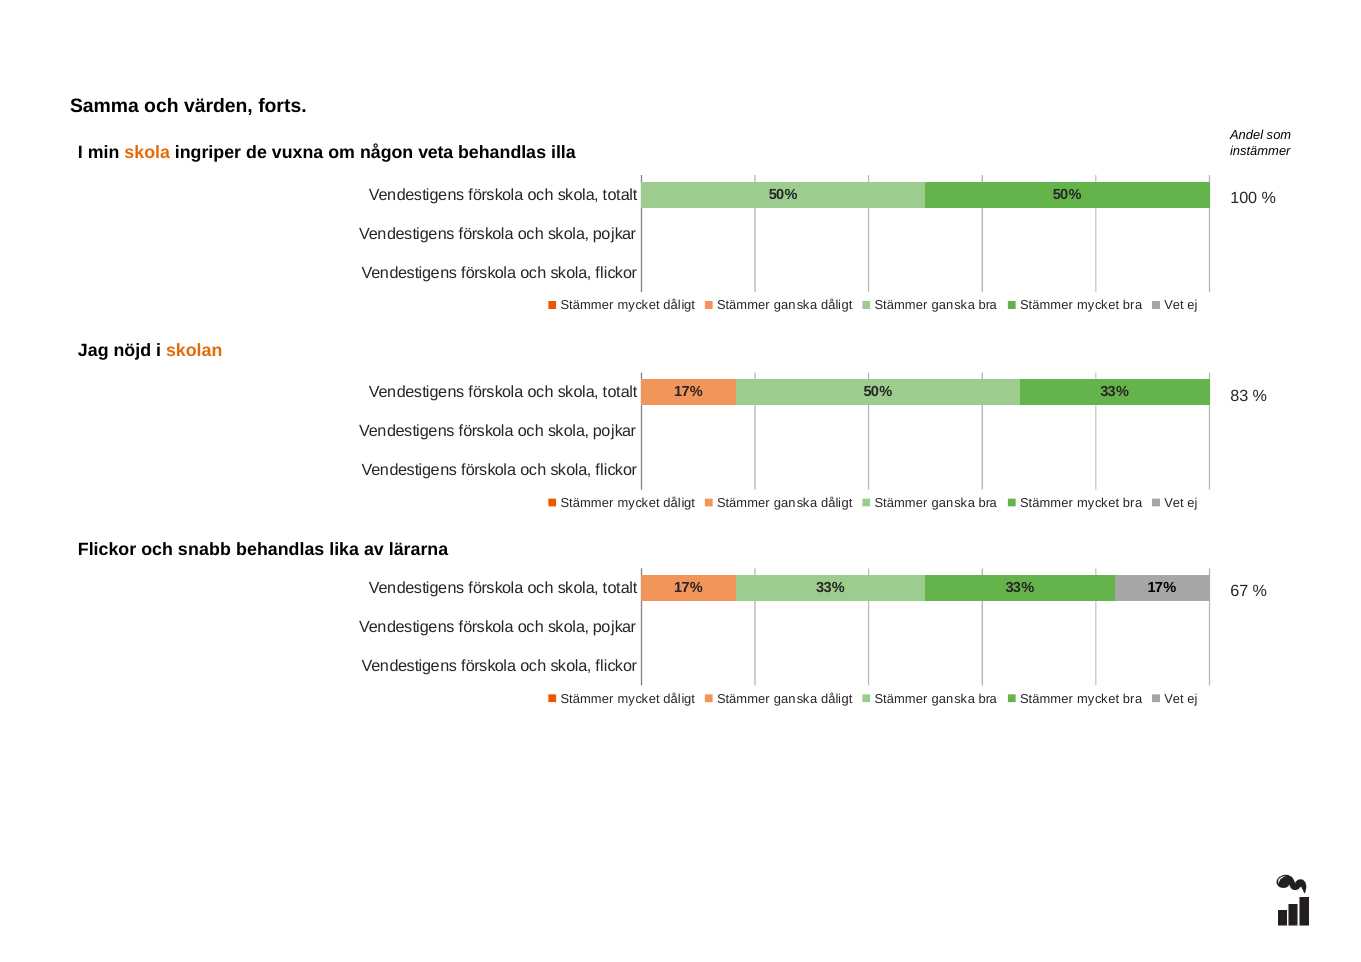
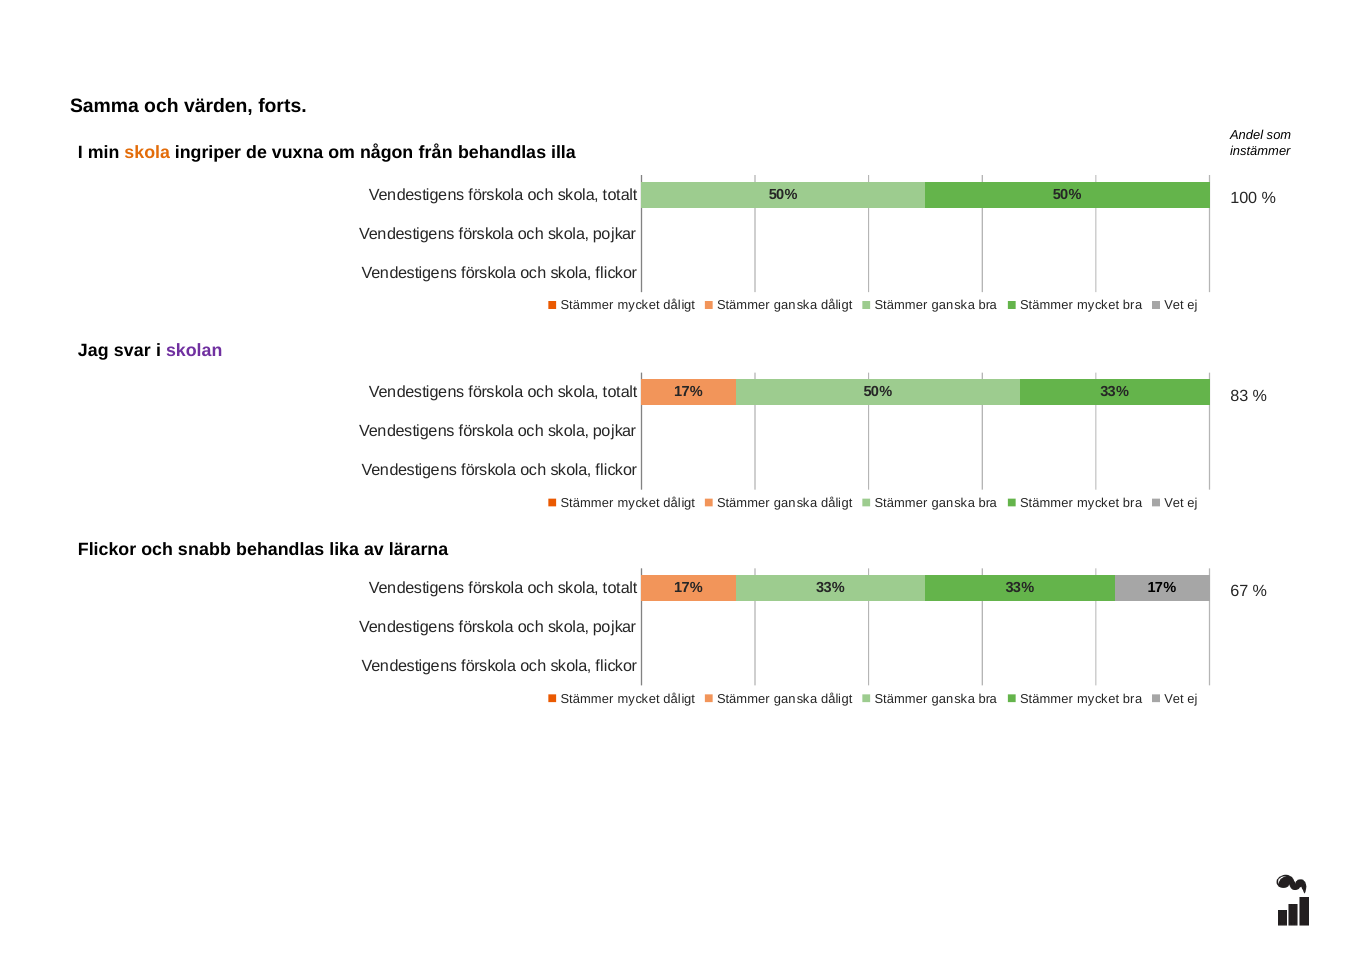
veta: veta -> från
nöjd: nöjd -> svar
skolan colour: orange -> purple
